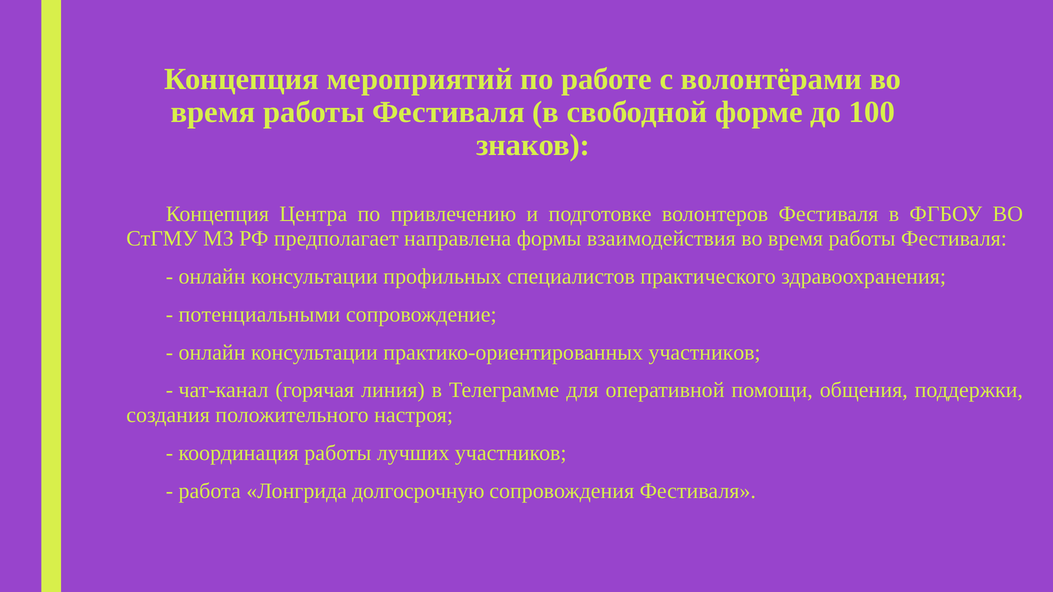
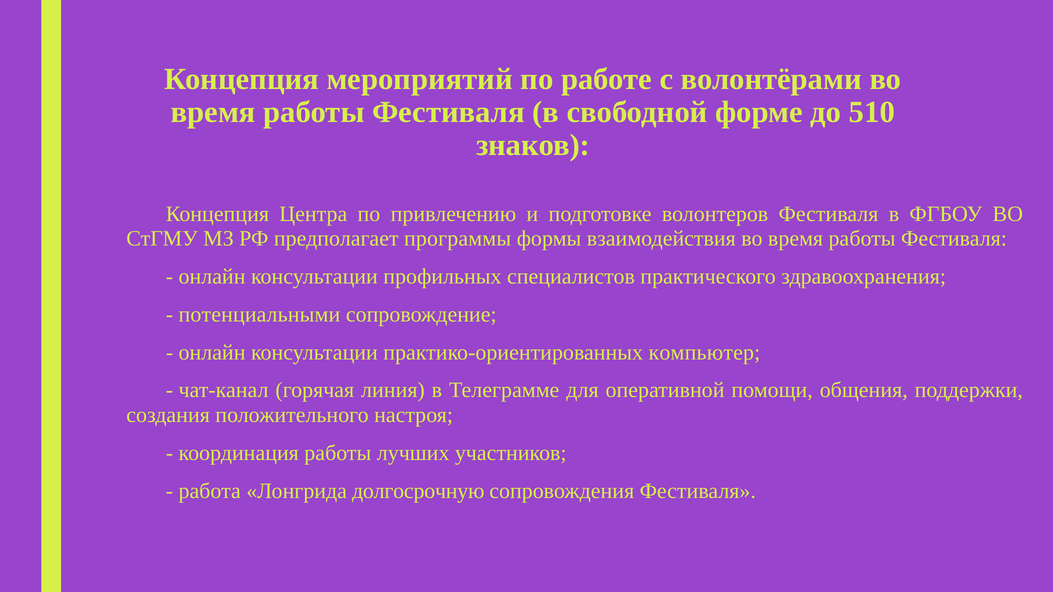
100: 100 -> 510
направлена: направлена -> программы
практико-ориентированных участников: участников -> компьютер
